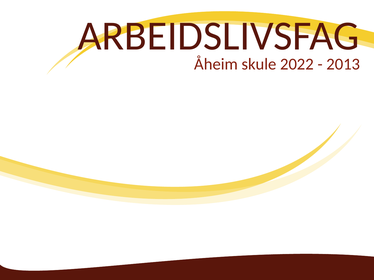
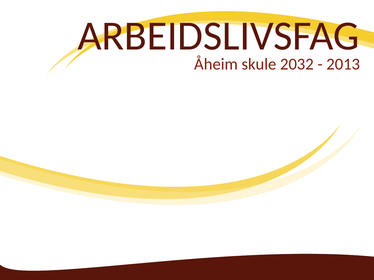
2022: 2022 -> 2032
